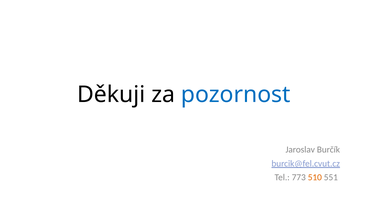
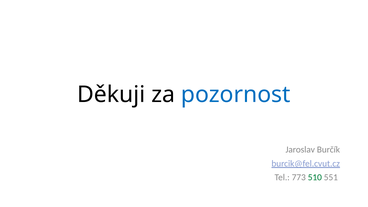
510 colour: orange -> green
